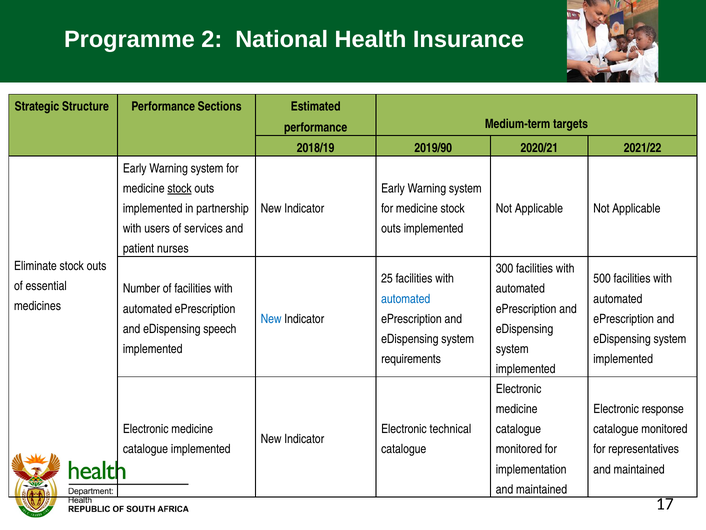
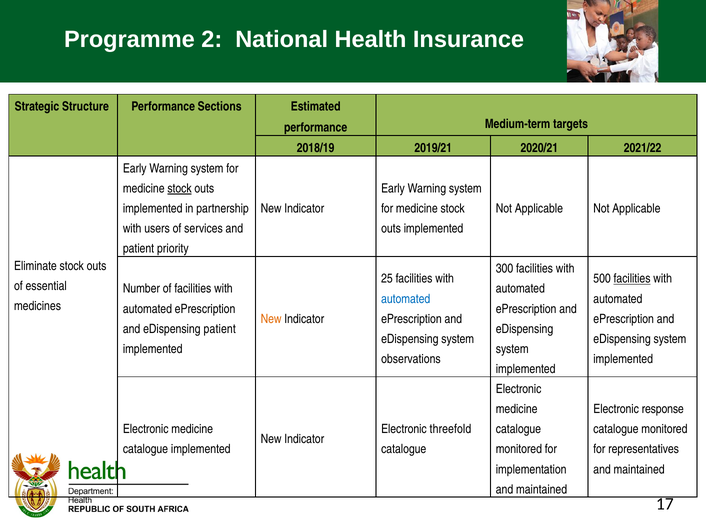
2019/90: 2019/90 -> 2019/21
nurses: nurses -> priority
facilities at (632, 278) underline: none -> present
New at (271, 319) colour: blue -> orange
eDispensing speech: speech -> patient
requirements: requirements -> observations
technical: technical -> threefold
